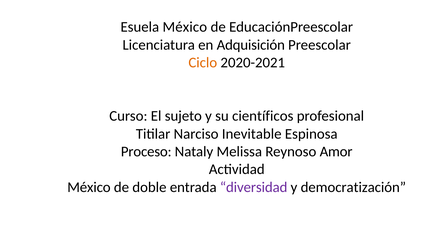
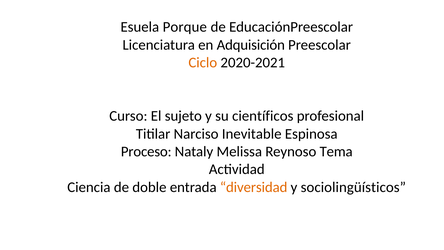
Esuela México: México -> Porque
Amor: Amor -> Tema
México at (89, 187): México -> Ciencia
diversidad colour: purple -> orange
democratización: democratización -> sociolingüísticos
